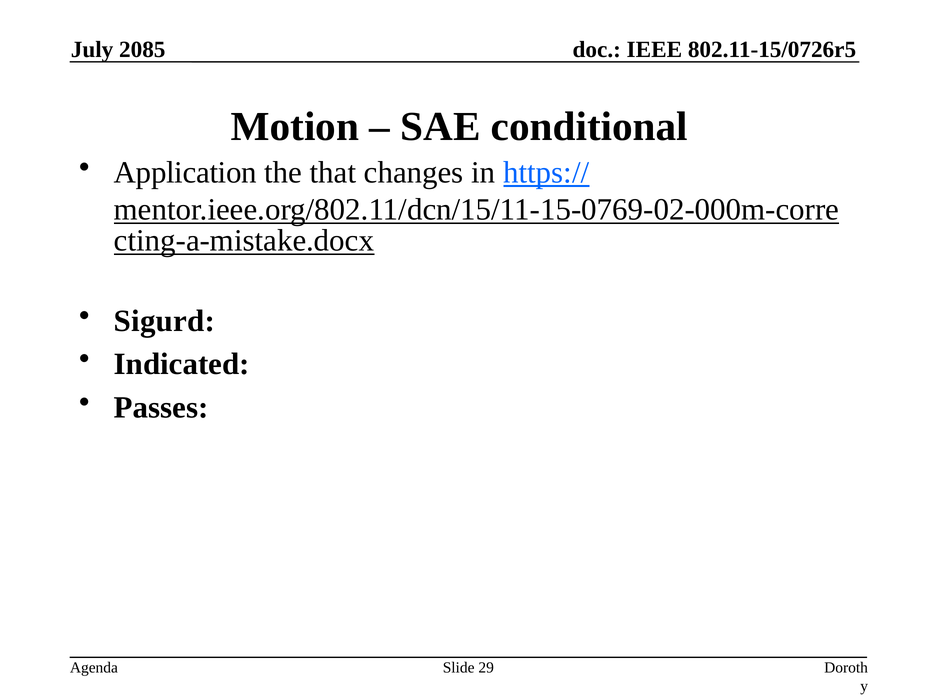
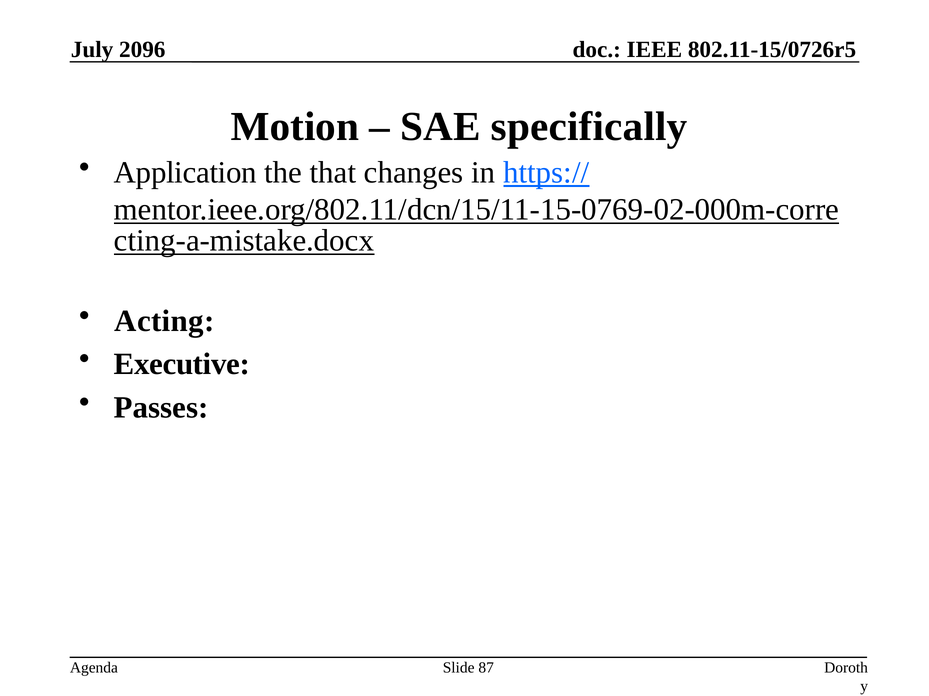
2085: 2085 -> 2096
conditional: conditional -> specifically
Sigurd: Sigurd -> Acting
Indicated: Indicated -> Executive
29: 29 -> 87
